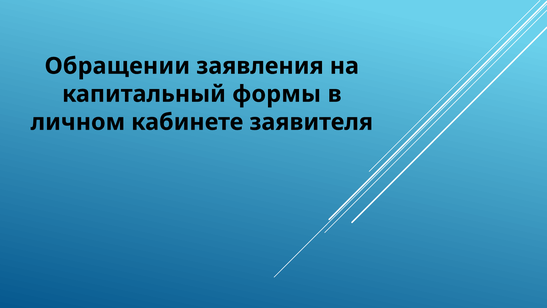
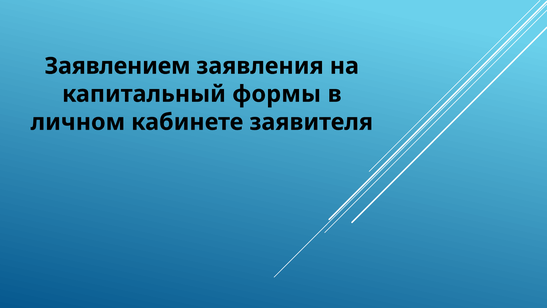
Обращении: Обращении -> Заявлением
